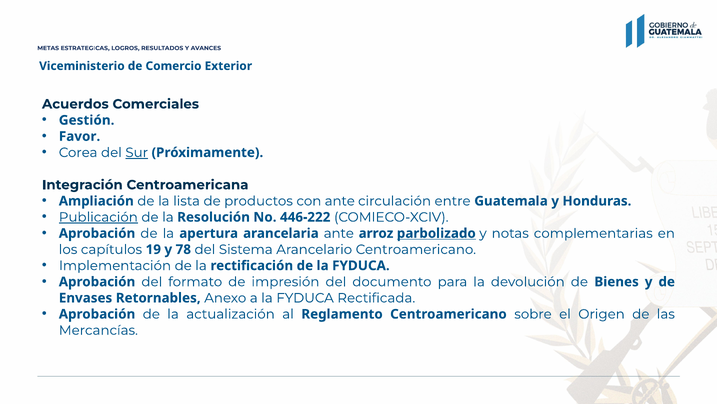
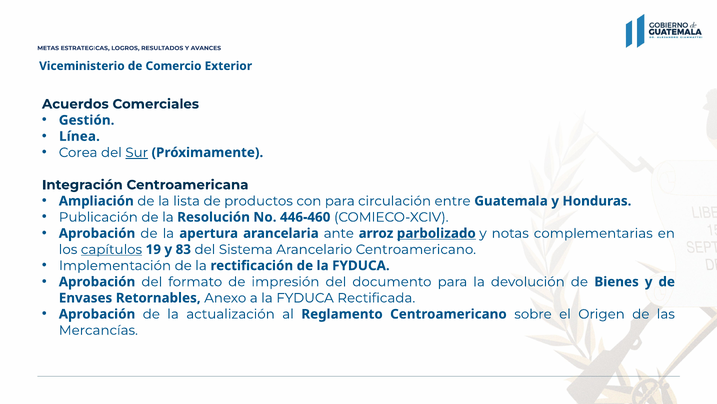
Favor: Favor -> Línea
con ante: ante -> para
Publicación underline: present -> none
446-222: 446-222 -> 446-460
capítulos underline: none -> present
78: 78 -> 83
